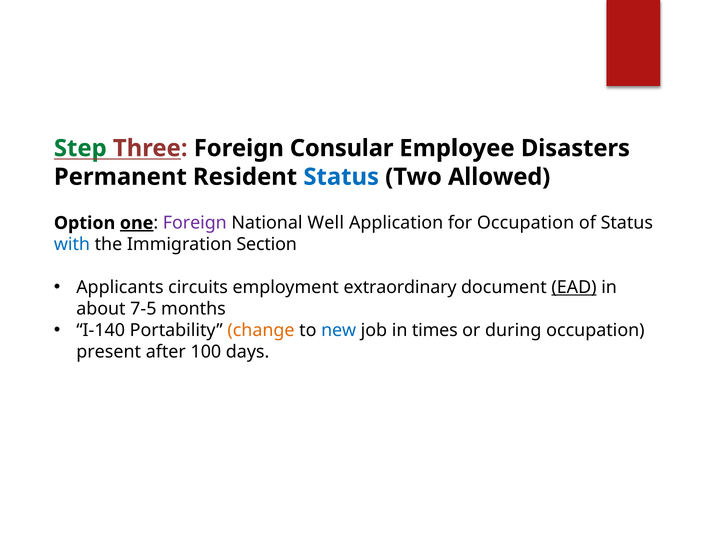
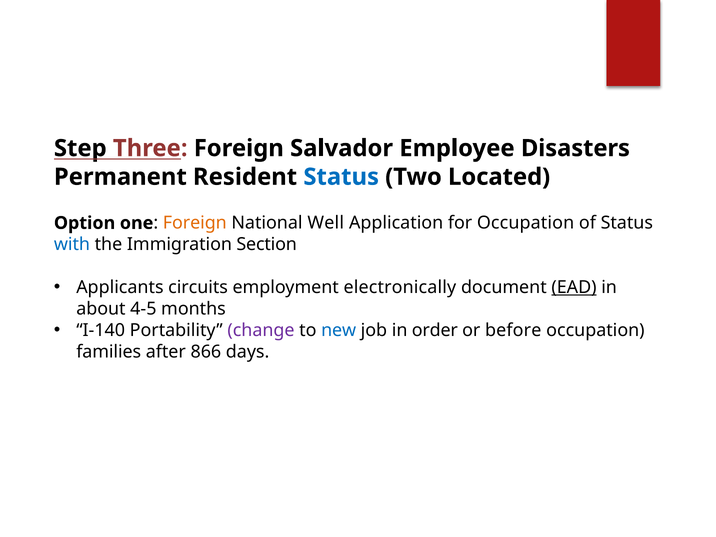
Step colour: green -> black
Consular: Consular -> Salvador
Allowed: Allowed -> Located
one underline: present -> none
Foreign at (195, 223) colour: purple -> orange
extraordinary: extraordinary -> electronically
7-5: 7-5 -> 4-5
change colour: orange -> purple
times: times -> order
during: during -> before
present: present -> families
100: 100 -> 866
